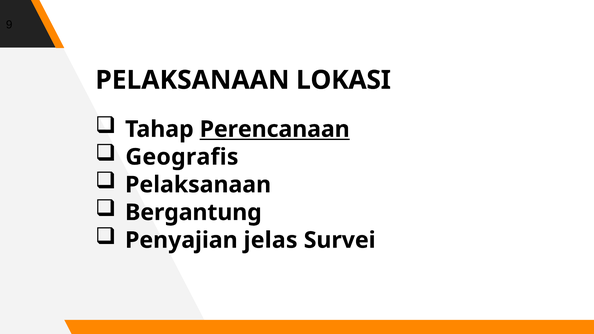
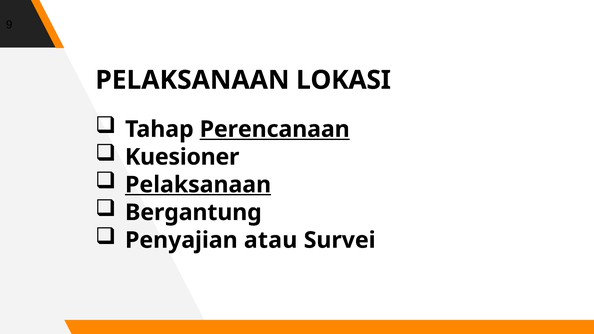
Geografis: Geografis -> Kuesioner
Pelaksanaan at (198, 185) underline: none -> present
jelas: jelas -> atau
